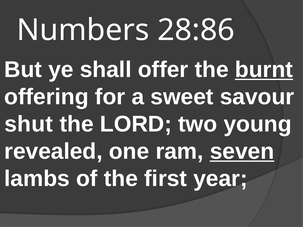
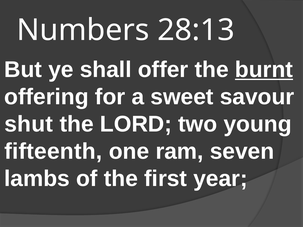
28:86: 28:86 -> 28:13
revealed: revealed -> fifteenth
seven underline: present -> none
